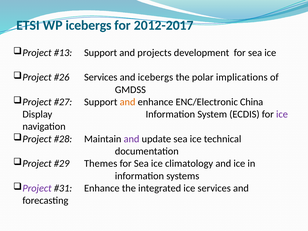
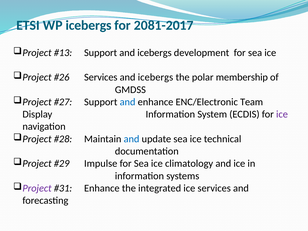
2012-2017: 2012-2017 -> 2081-2017
projects at (154, 53): projects -> icebergs
implications: implications -> membership
and at (128, 102) colour: orange -> blue
China: China -> Team
and at (132, 139) colour: purple -> blue
Themes: Themes -> Impulse
